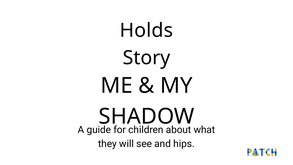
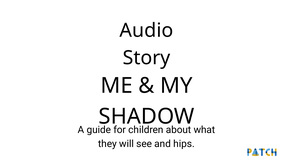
Holds: Holds -> Audio
